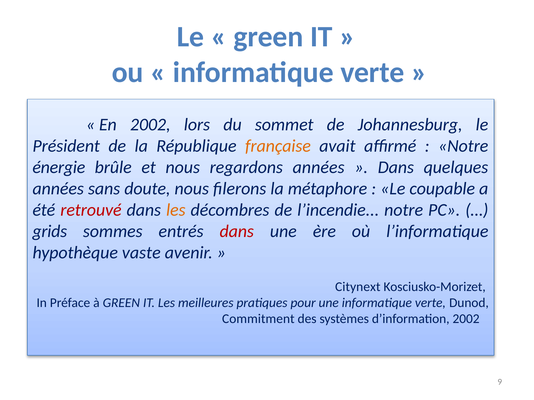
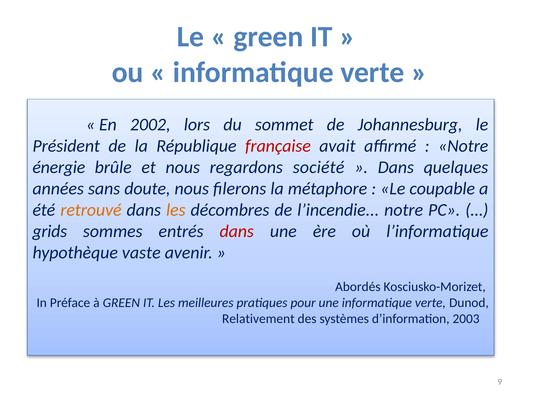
française colour: orange -> red
regardons années: années -> société
retrouvé colour: red -> orange
Citynext: Citynext -> Abordés
Commitment: Commitment -> Relativement
d’information 2002: 2002 -> 2003
